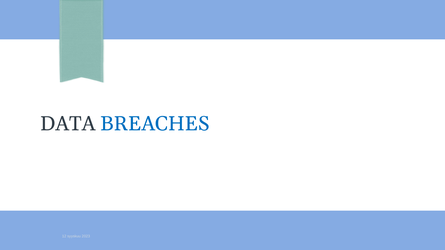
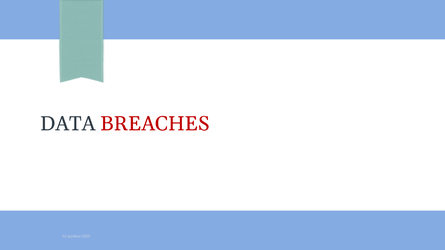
BREACHES colour: blue -> red
